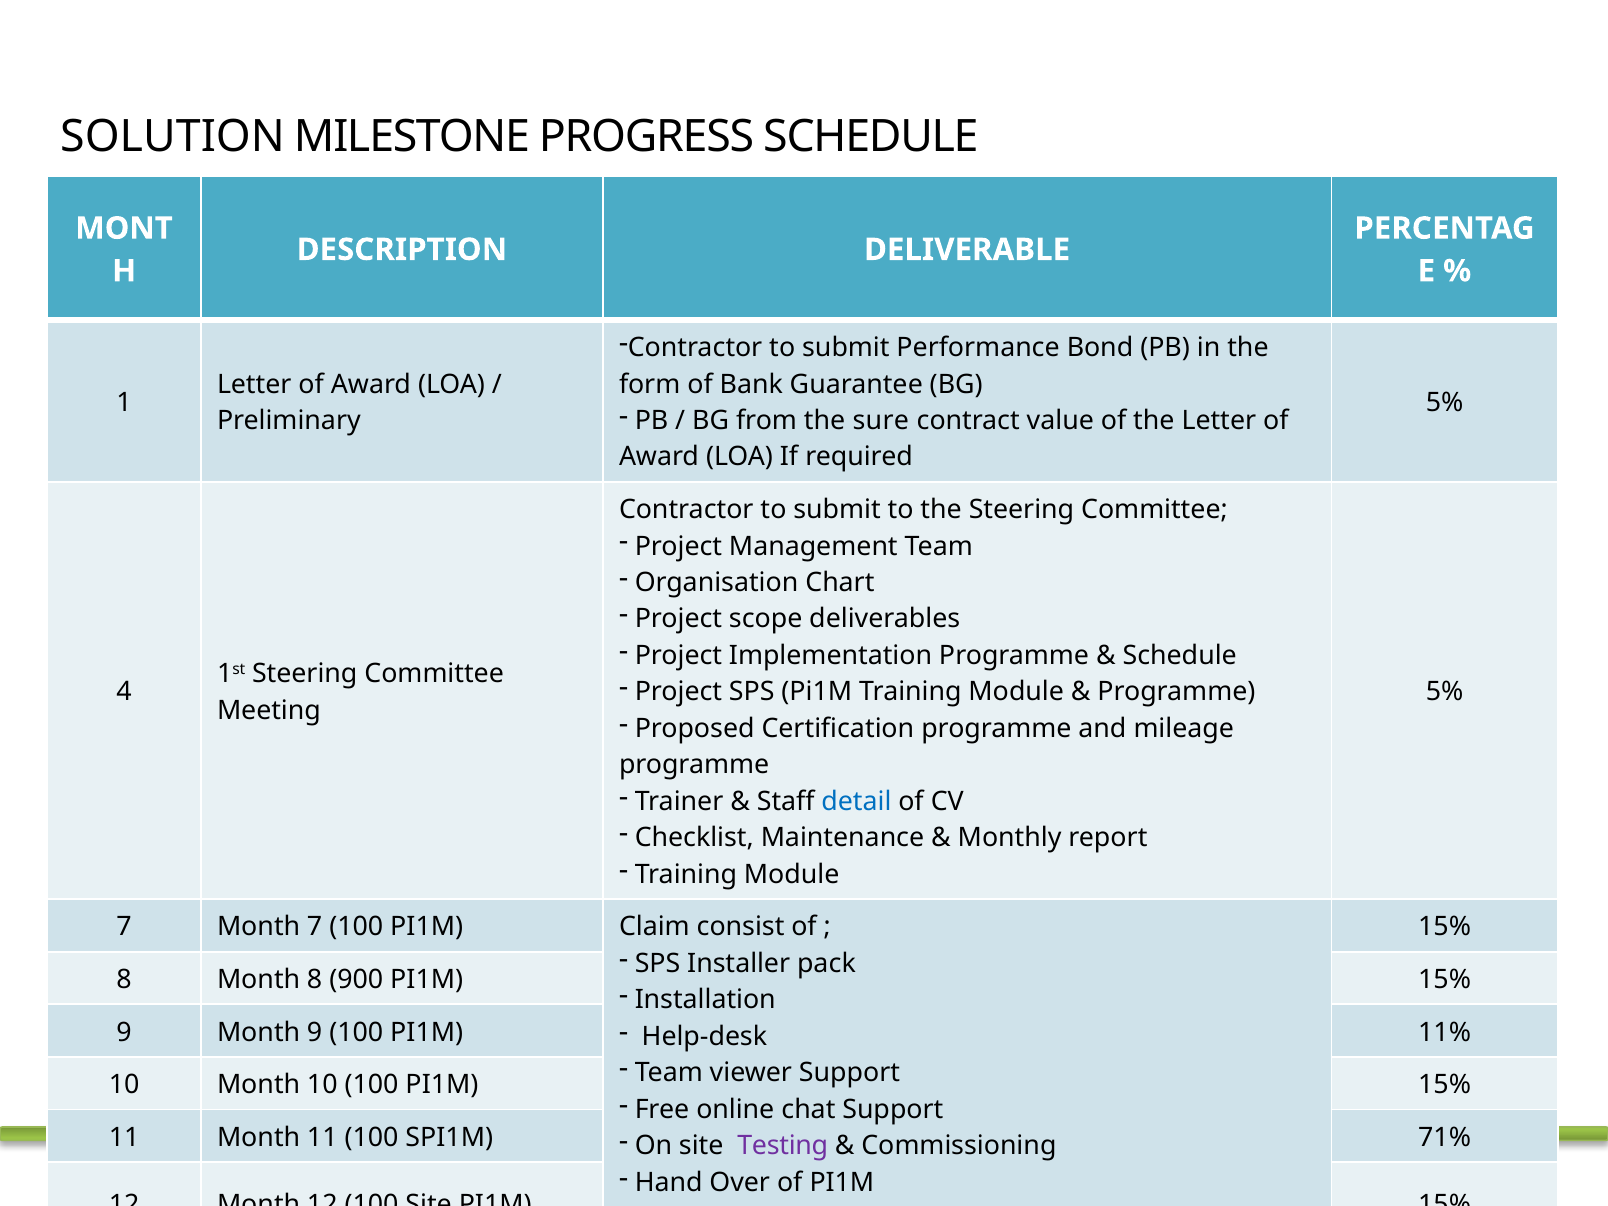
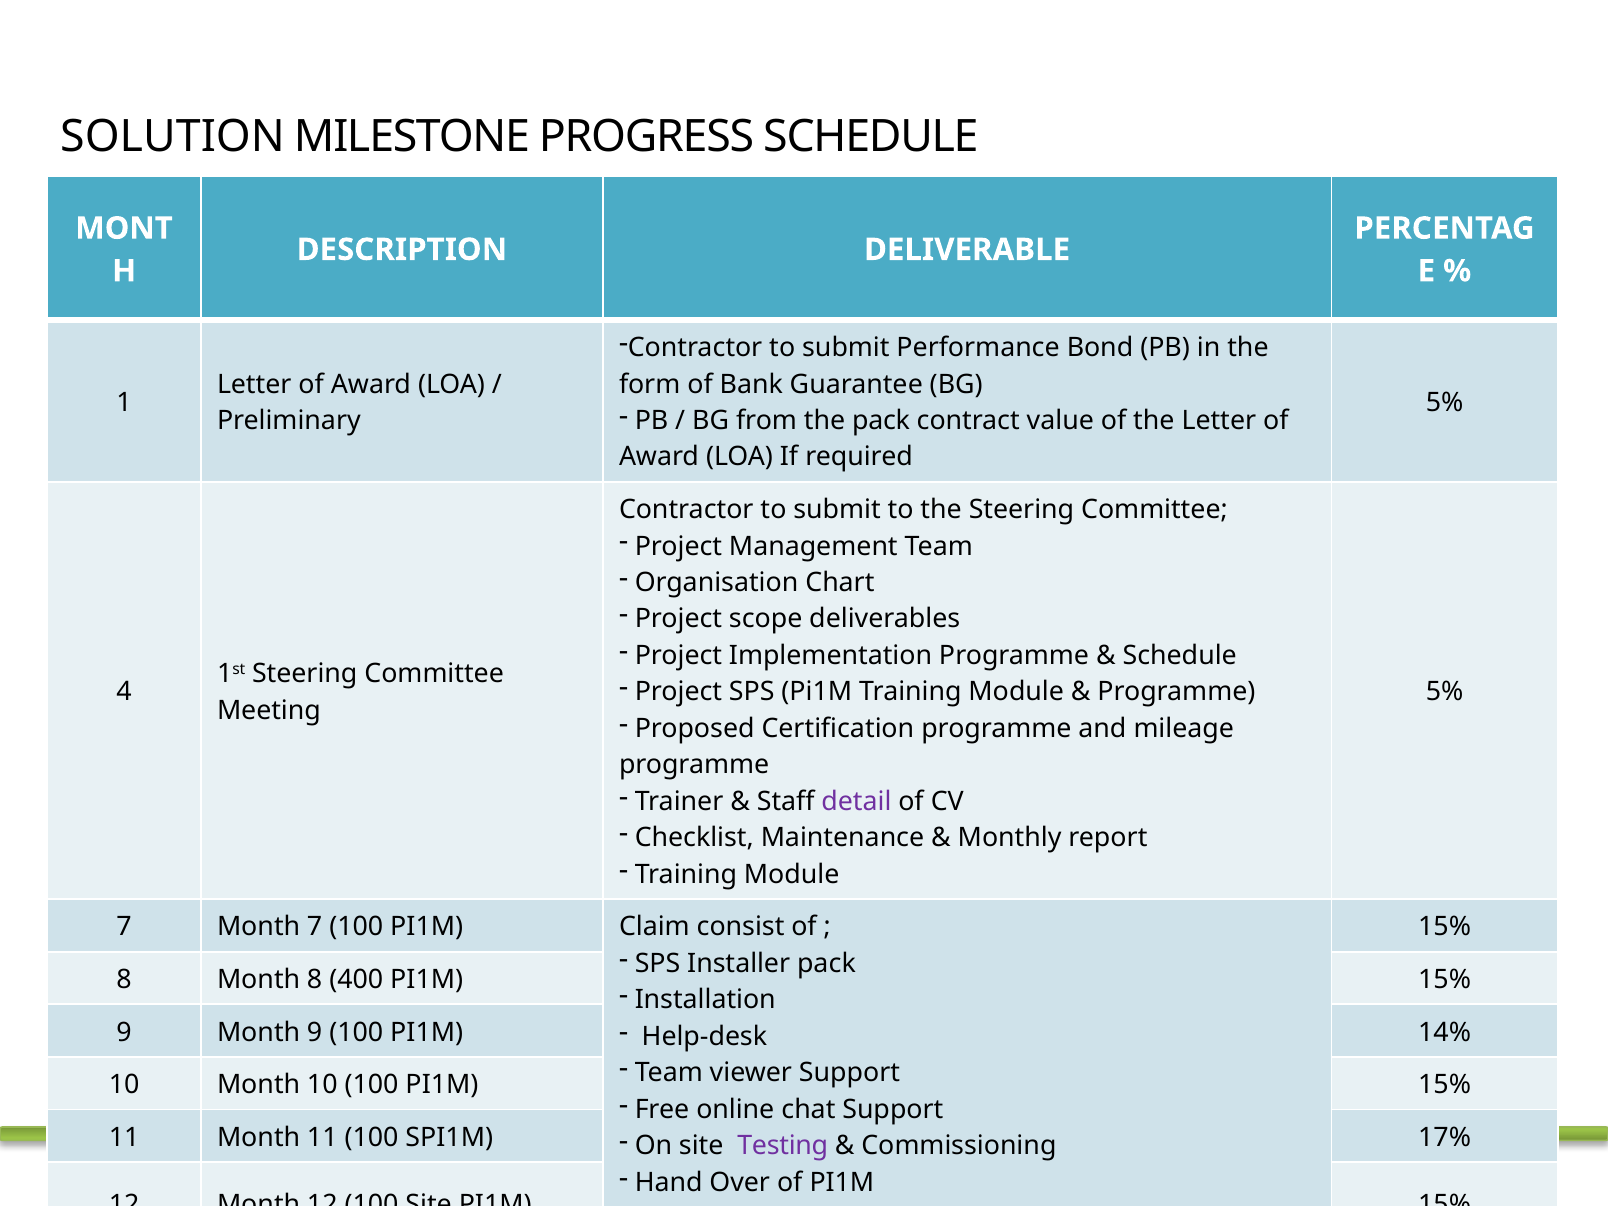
the sure: sure -> pack
detail colour: blue -> purple
900: 900 -> 400
11%: 11% -> 14%
71%: 71% -> 17%
